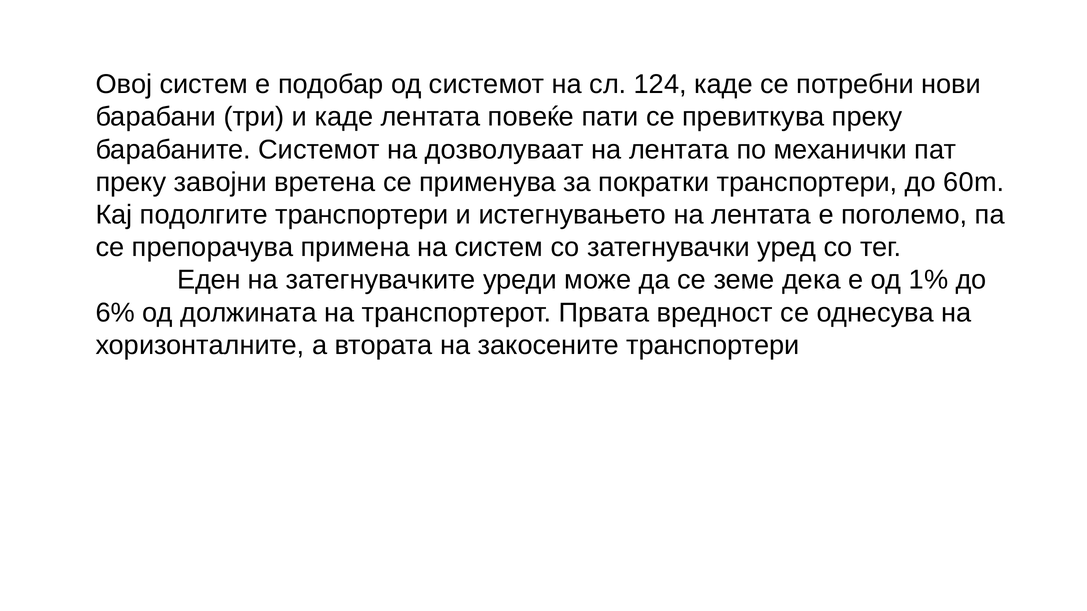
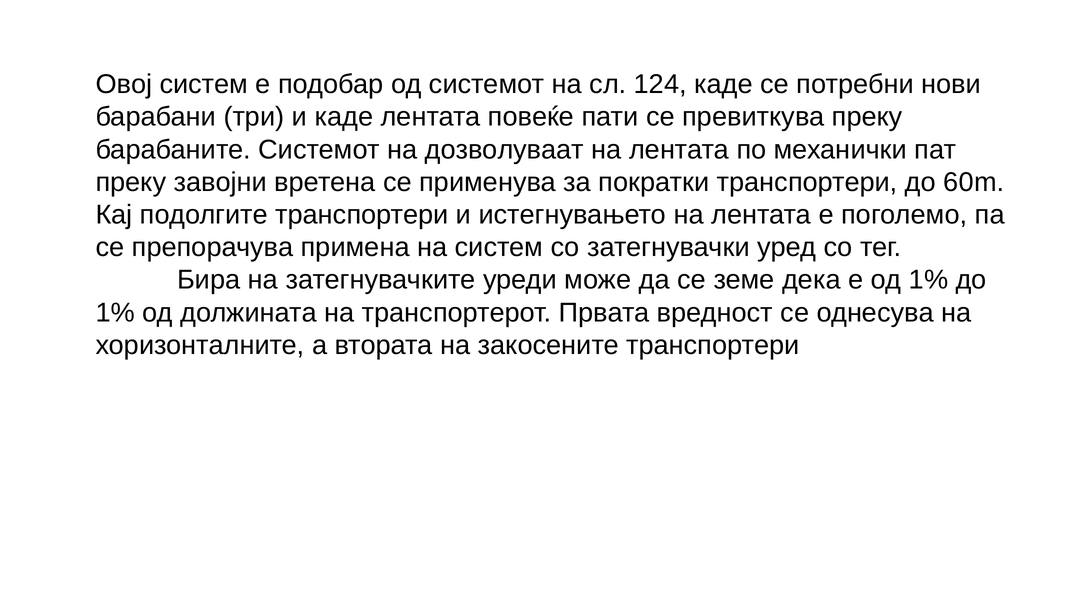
Еден: Еден -> Бира
6% at (115, 313): 6% -> 1%
